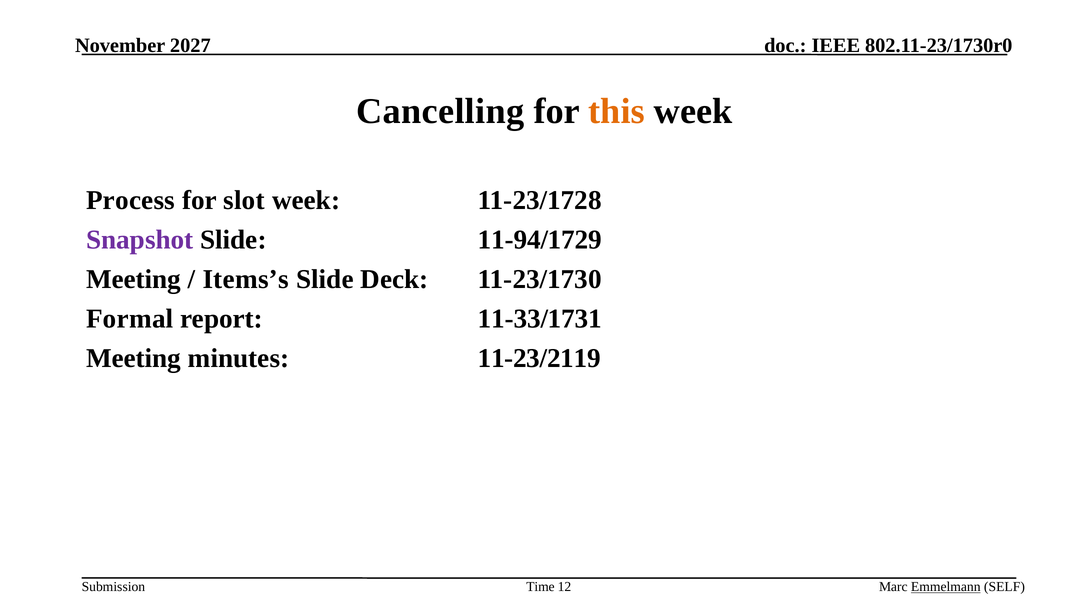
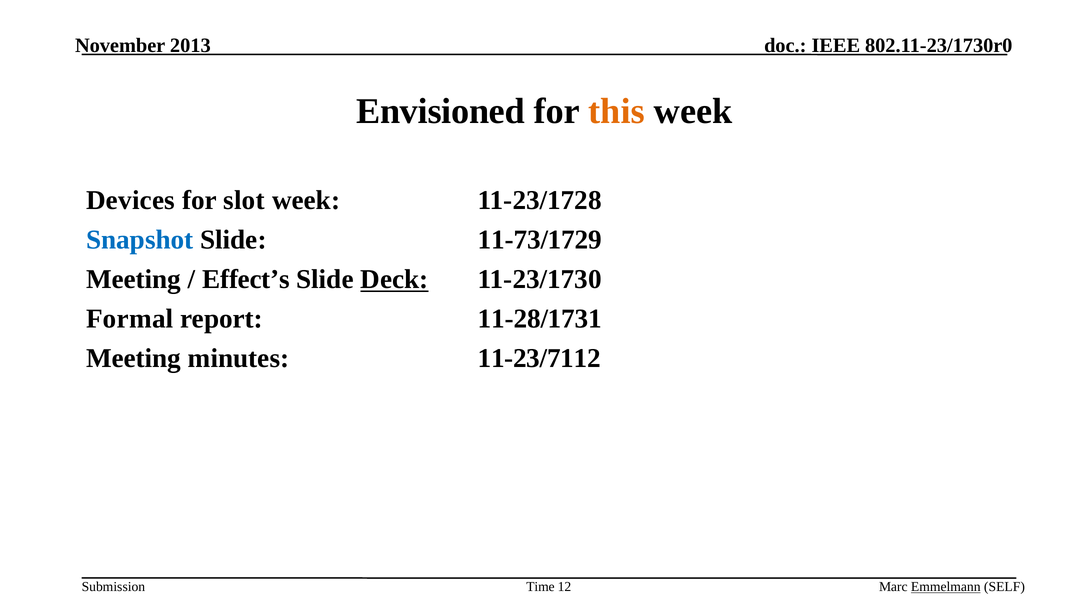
2027: 2027 -> 2013
Cancelling: Cancelling -> Envisioned
Process: Process -> Devices
Snapshot colour: purple -> blue
11-94/1729: 11-94/1729 -> 11-73/1729
Items’s: Items’s -> Effect’s
Deck underline: none -> present
11-33/1731: 11-33/1731 -> 11-28/1731
11-23/2119: 11-23/2119 -> 11-23/7112
